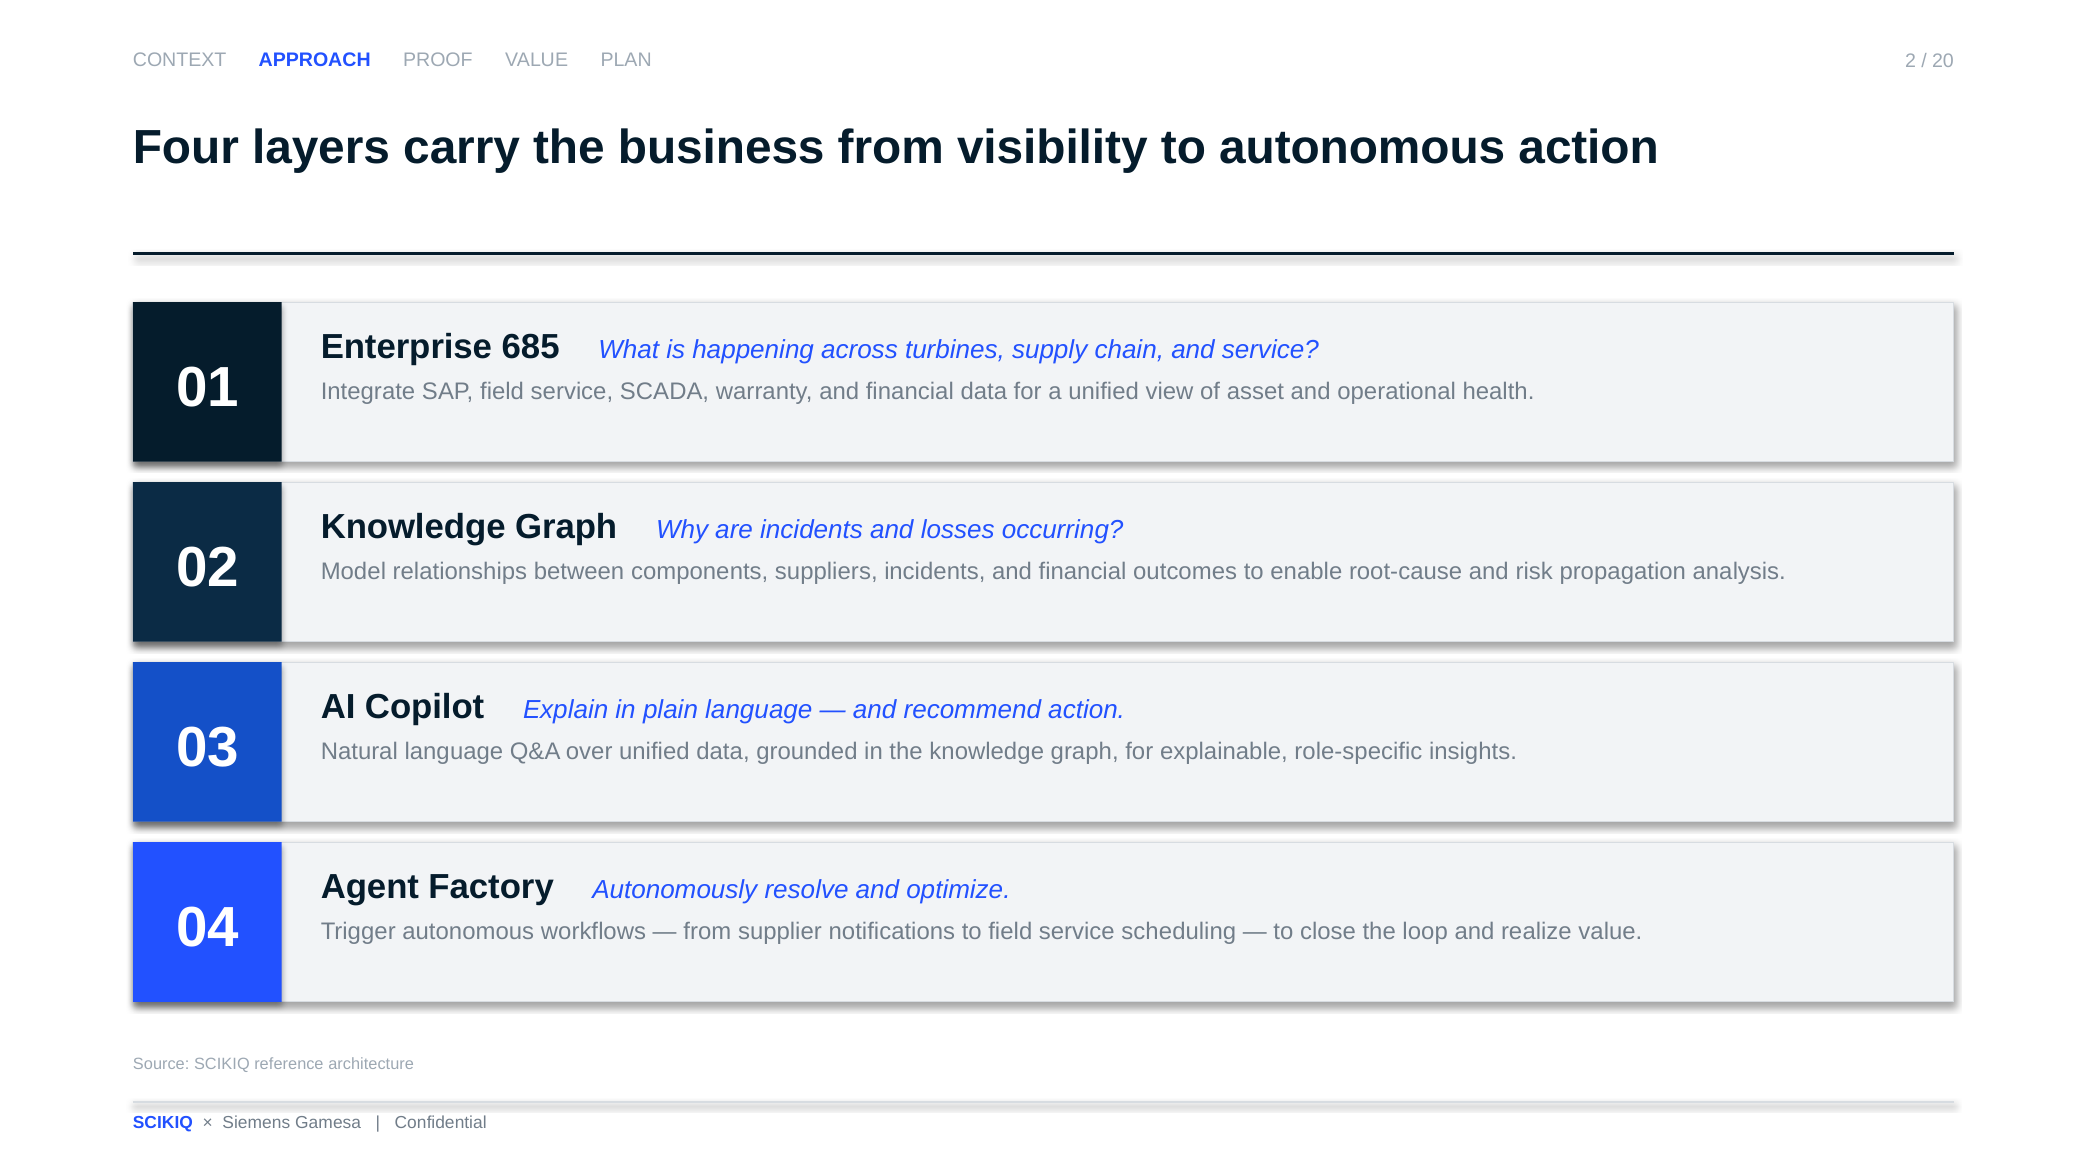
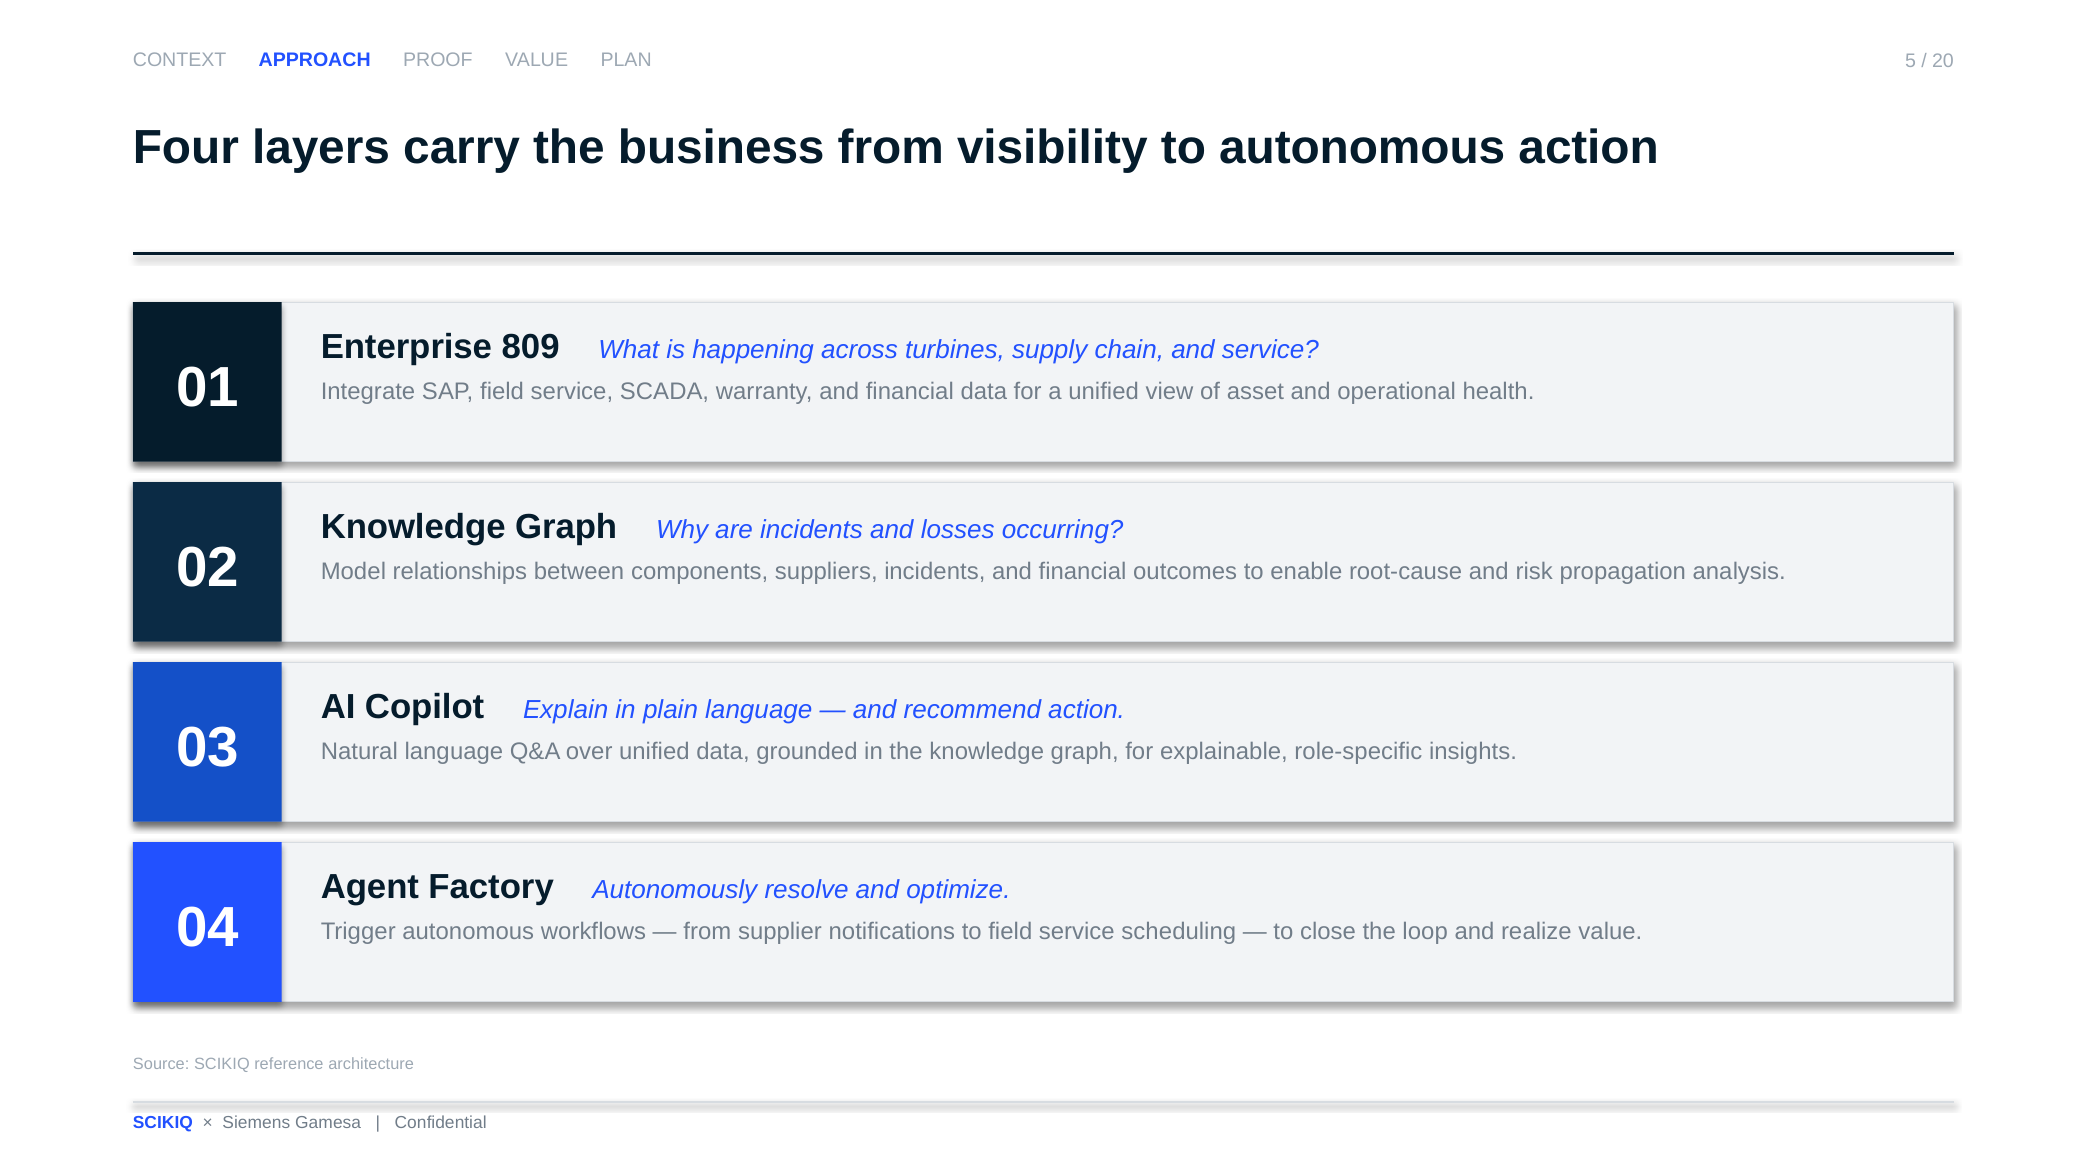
2: 2 -> 5
685: 685 -> 809
